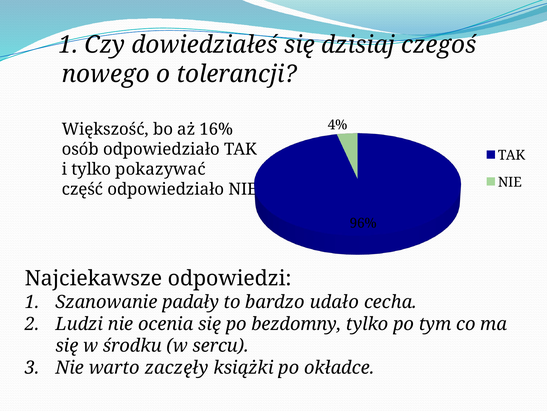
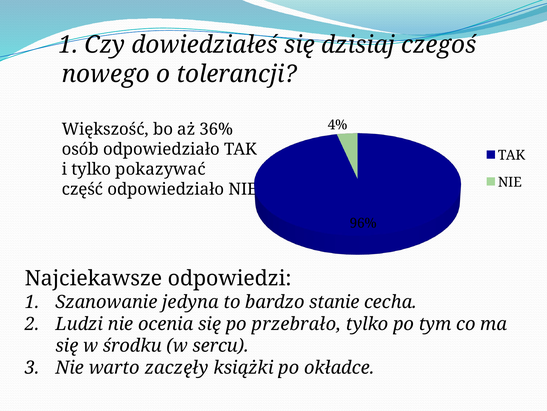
16%: 16% -> 36%
padały: padały -> jedyna
udało: udało -> stanie
bezdomny: bezdomny -> przebrało
